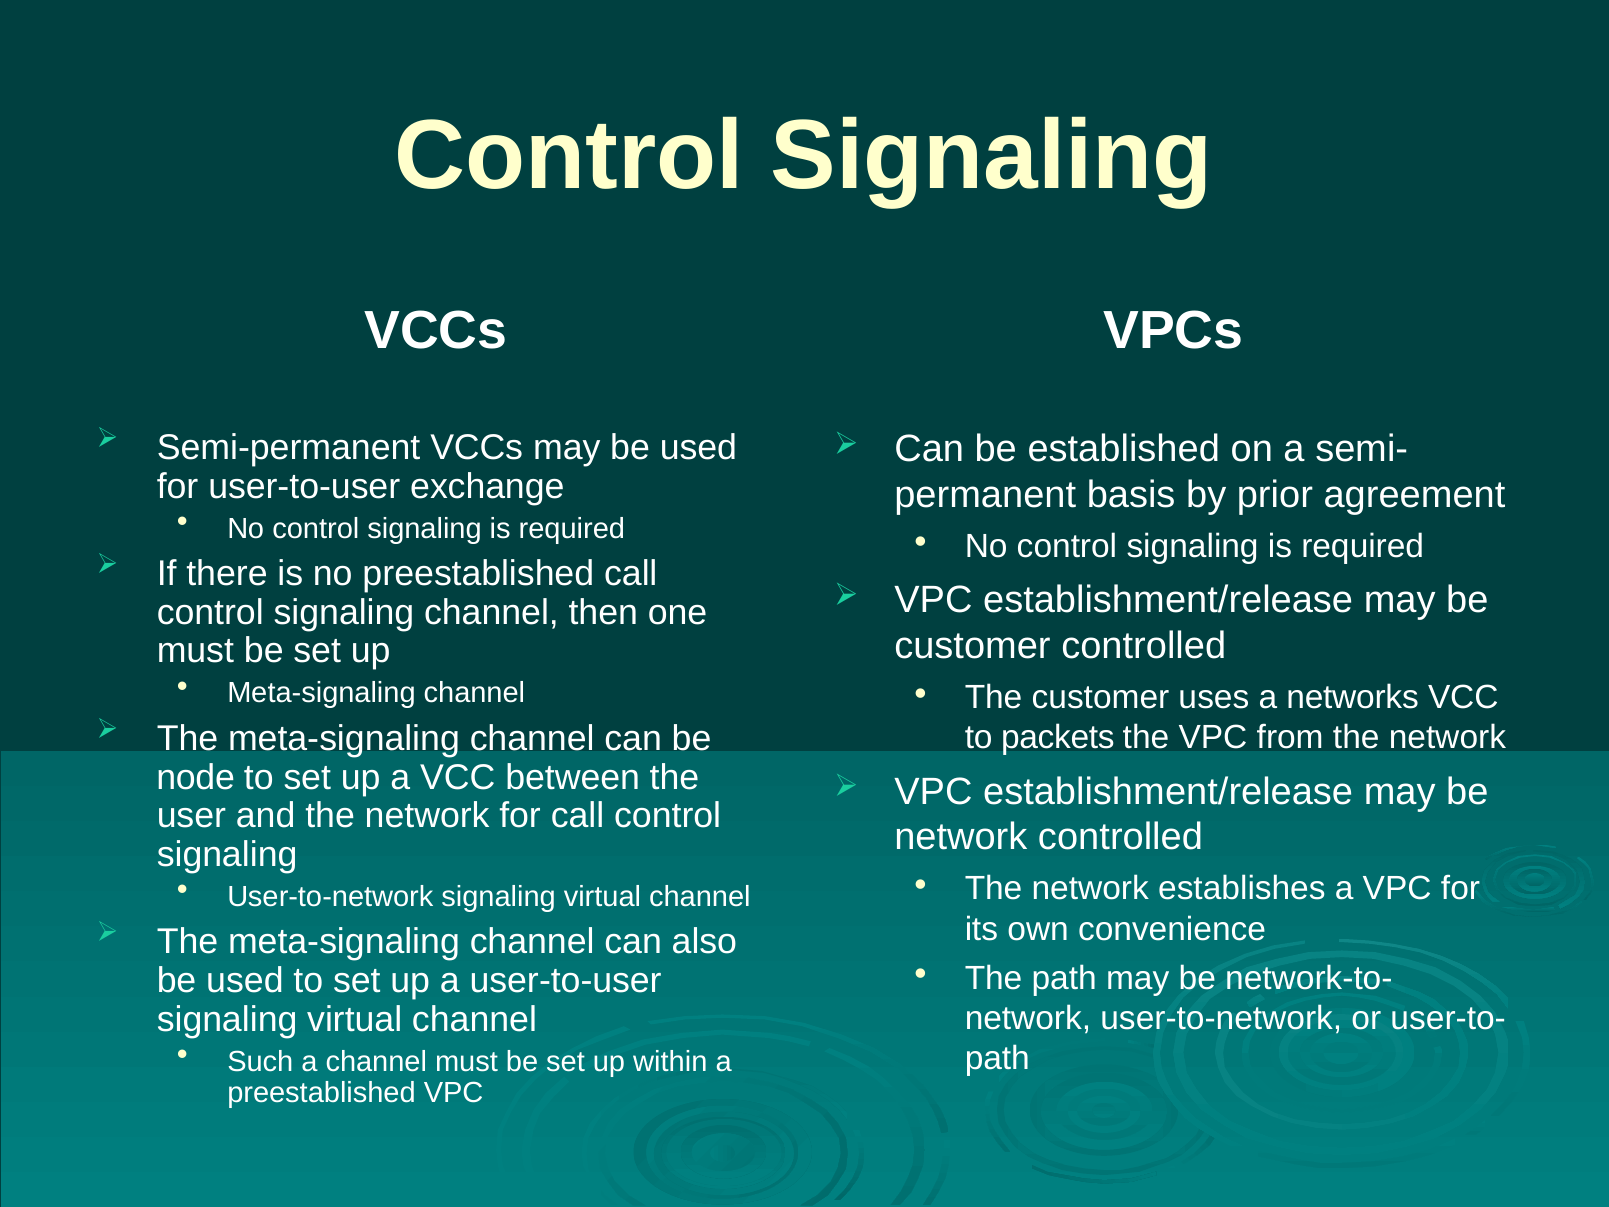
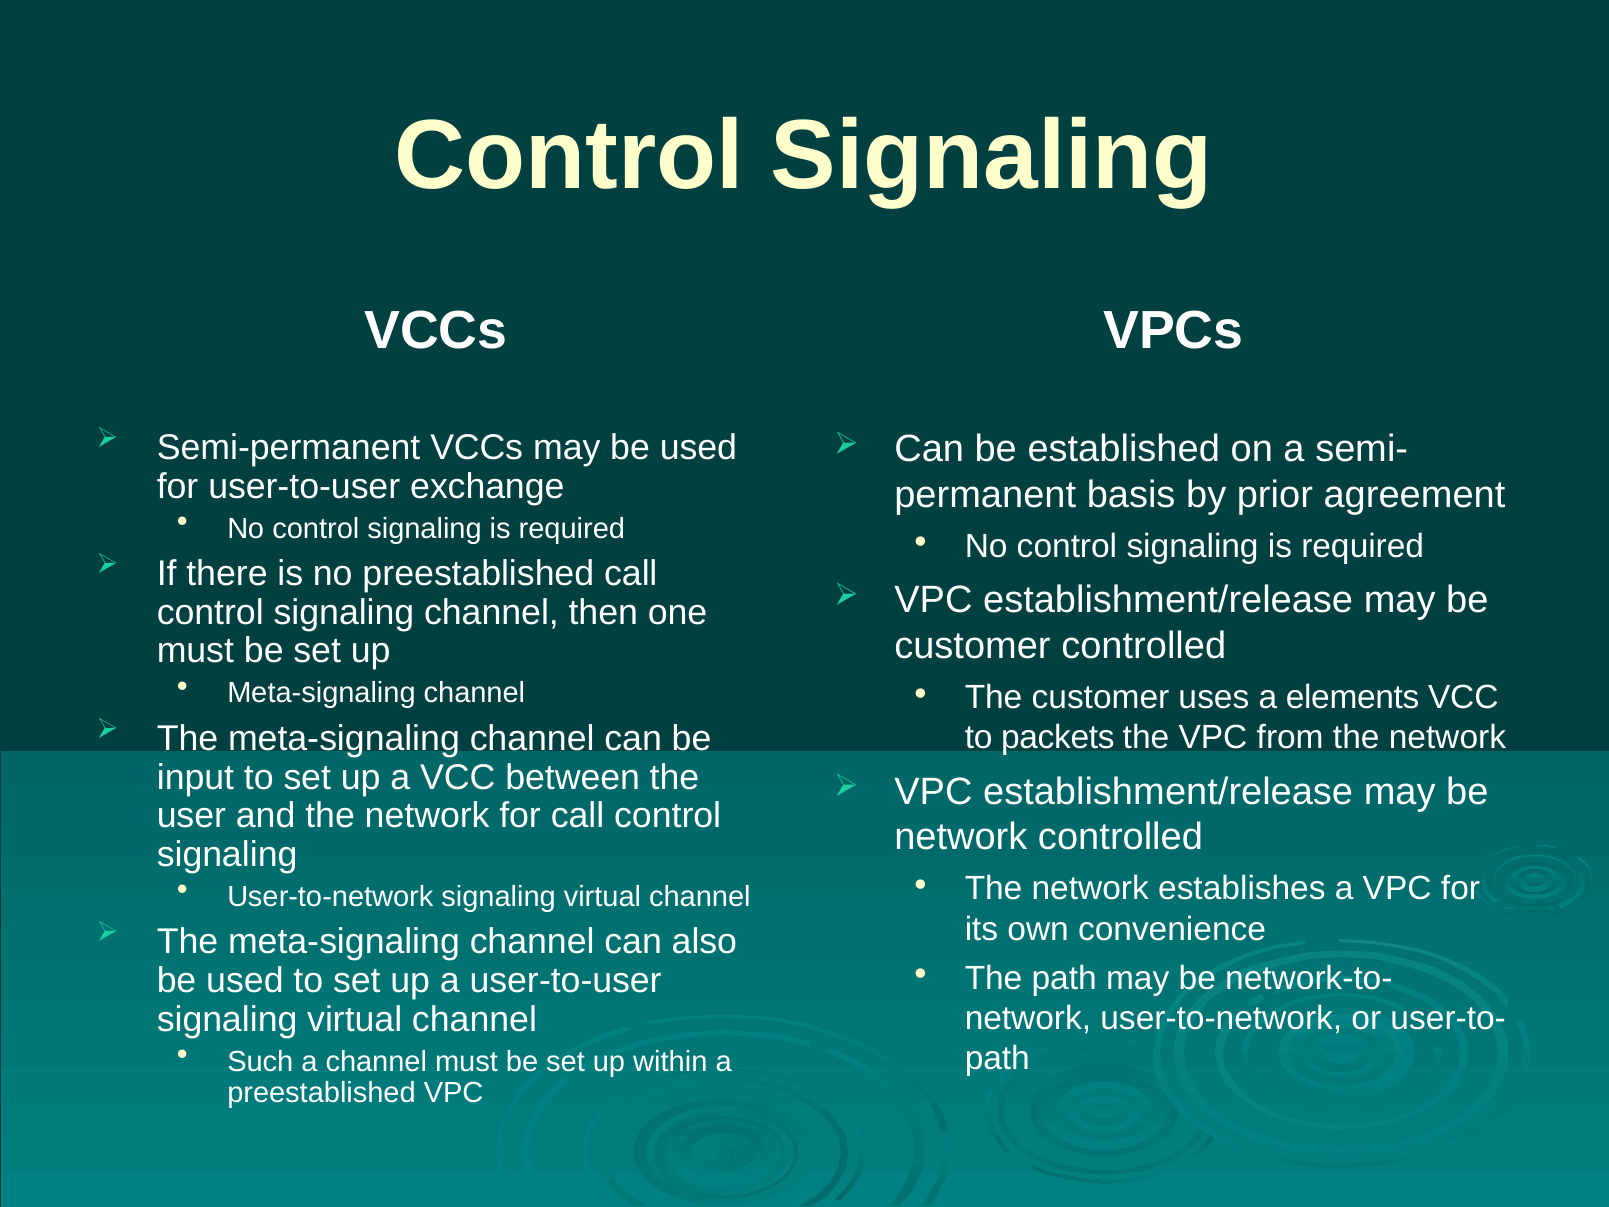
networks: networks -> elements
node: node -> input
